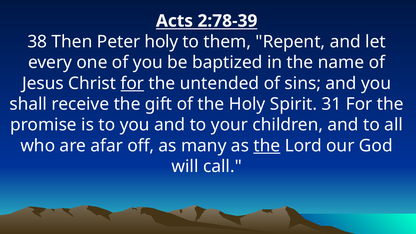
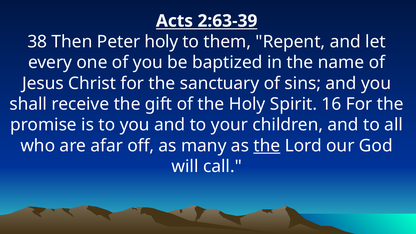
2:78-39: 2:78-39 -> 2:63-39
for at (132, 83) underline: present -> none
untended: untended -> sanctuary
31: 31 -> 16
